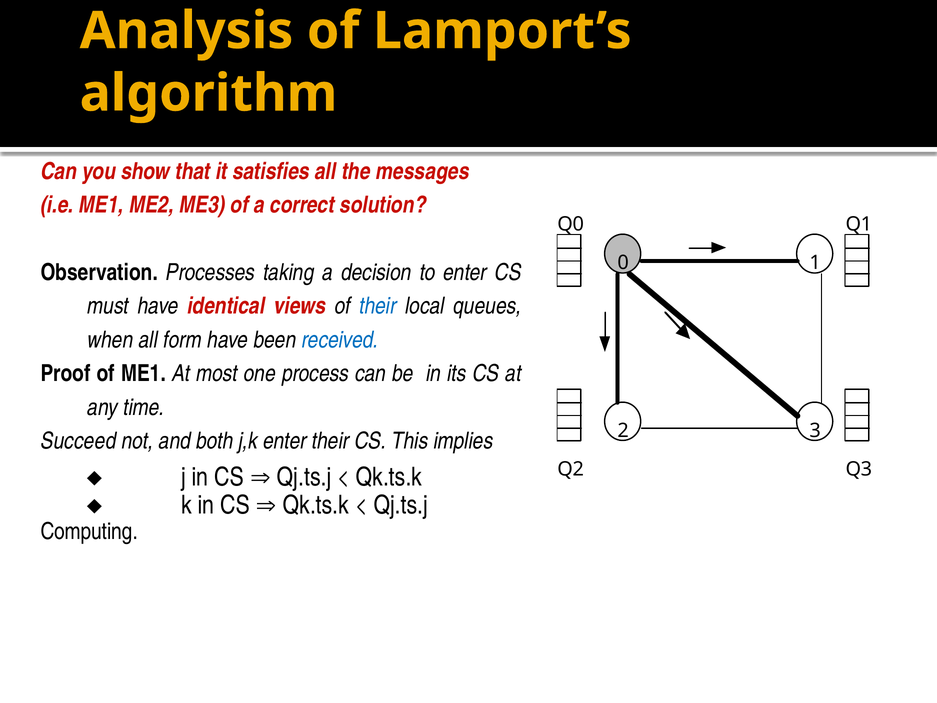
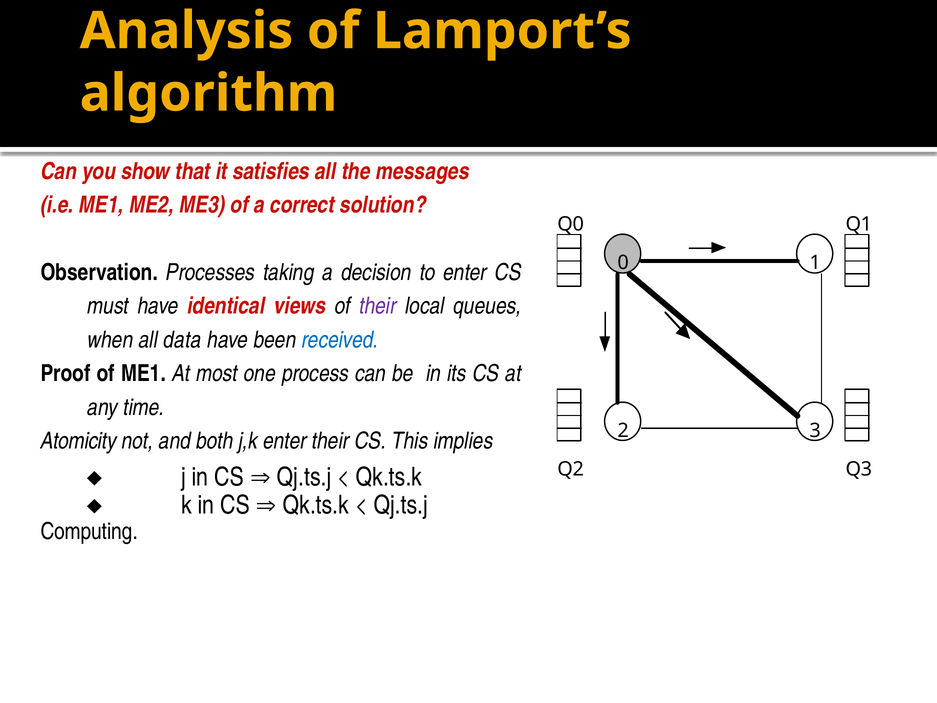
their at (378, 306) colour: blue -> purple
form: form -> data
Succeed: Succeed -> Atomicity
